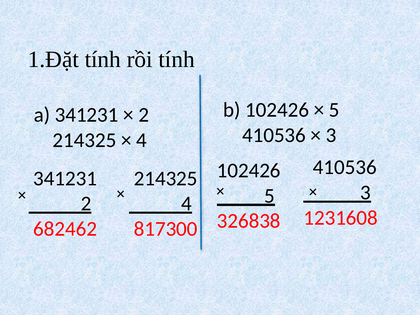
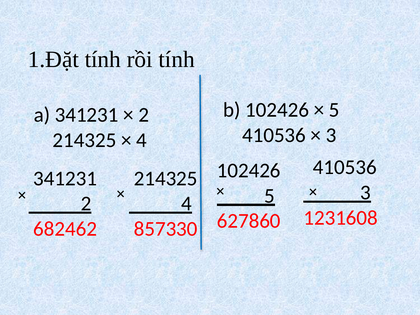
326838: 326838 -> 627860
817300: 817300 -> 857330
